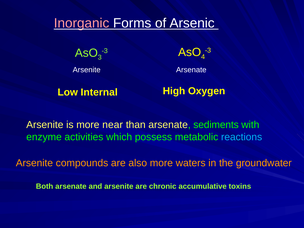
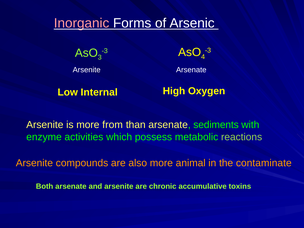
near: near -> from
reactions colour: light blue -> light green
waters: waters -> animal
groundwater: groundwater -> contaminate
